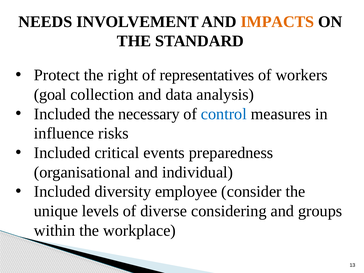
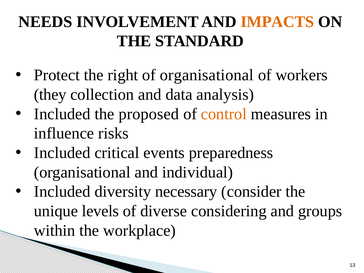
of representatives: representatives -> organisational
goal: goal -> they
necessary: necessary -> proposed
control colour: blue -> orange
employee: employee -> necessary
